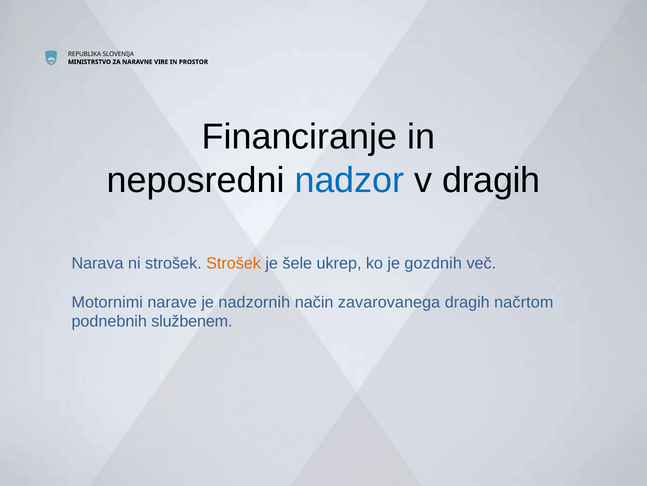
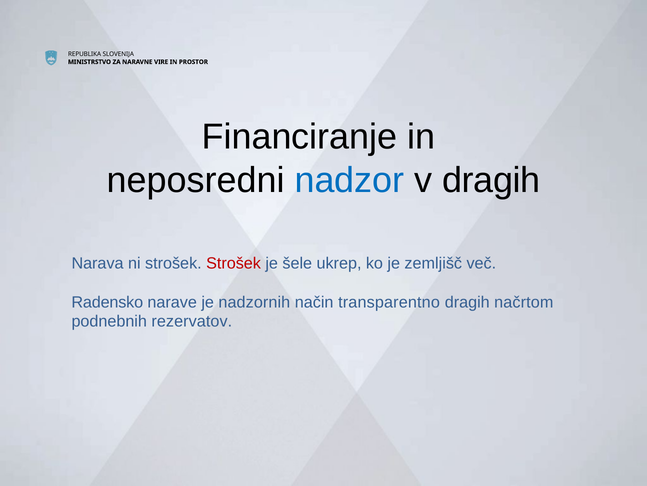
Strošek at (234, 263) colour: orange -> red
gozdnih: gozdnih -> zemljišč
Motornimi: Motornimi -> Radensko
zavarovanega: zavarovanega -> transparentno
službenem: službenem -> rezervatov
